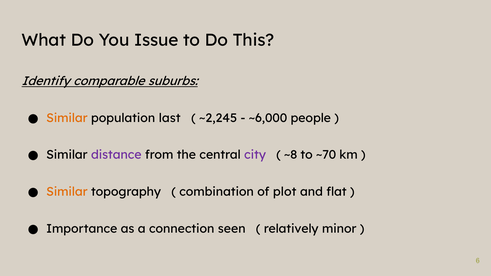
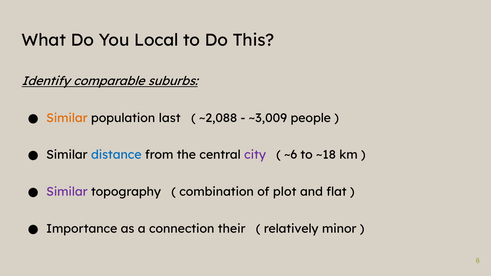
Issue: Issue -> Local
~2,245: ~2,245 -> ~2,088
~6,000: ~6,000 -> ~3,009
distance colour: purple -> blue
~8: ~8 -> ~6
~70: ~70 -> ~18
Similar at (67, 192) colour: orange -> purple
seen: seen -> their
